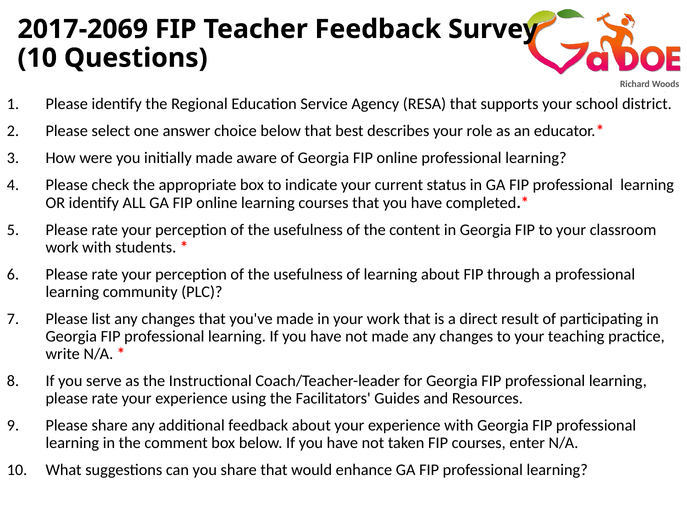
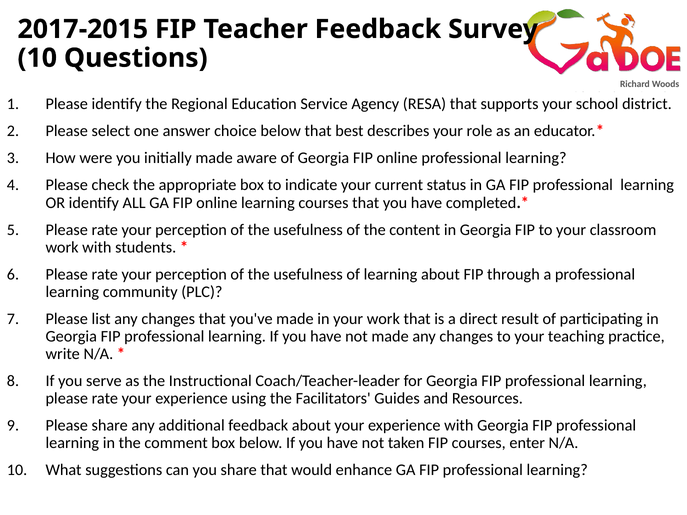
2017-2069: 2017-2069 -> 2017-2015
